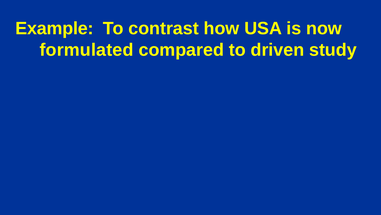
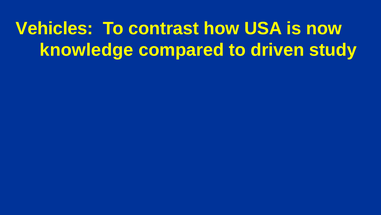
Example: Example -> Vehicles
formulated: formulated -> knowledge
